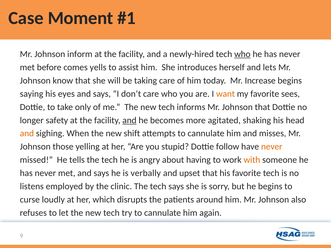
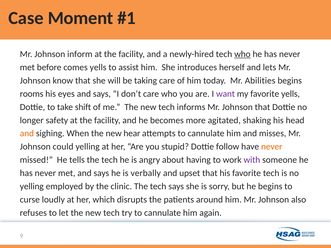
Increase: Increase -> Abilities
saying: saying -> rooms
want colour: orange -> purple
favorite sees: sees -> yells
only: only -> shift
and at (129, 120) underline: present -> none
shift: shift -> hear
those: those -> could
with colour: orange -> purple
listens at (32, 187): listens -> yelling
